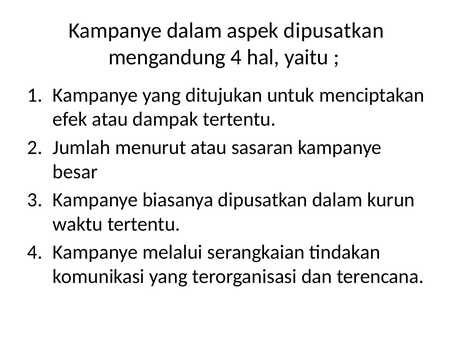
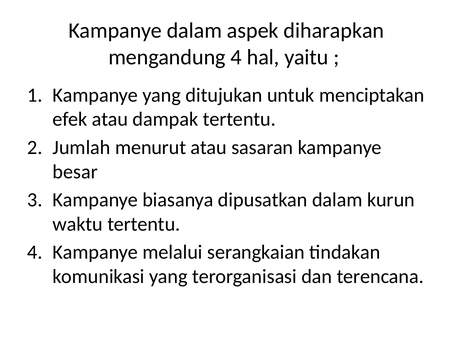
aspek dipusatkan: dipusatkan -> diharapkan
